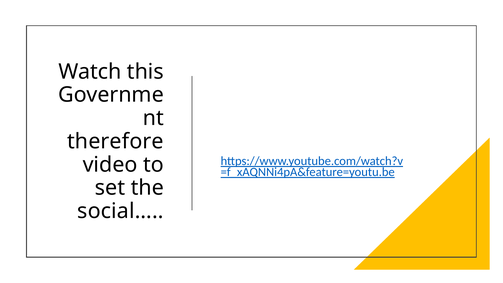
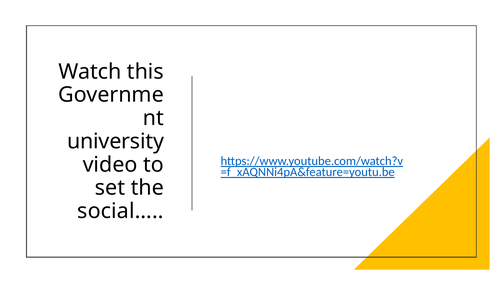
therefore: therefore -> university
